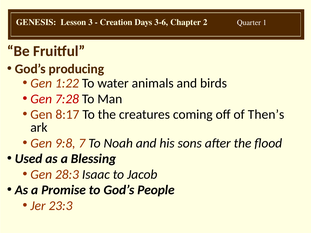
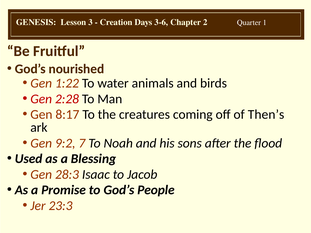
producing: producing -> nourished
7:28: 7:28 -> 2:28
9:8: 9:8 -> 9:2
